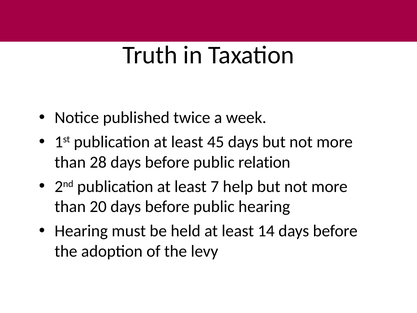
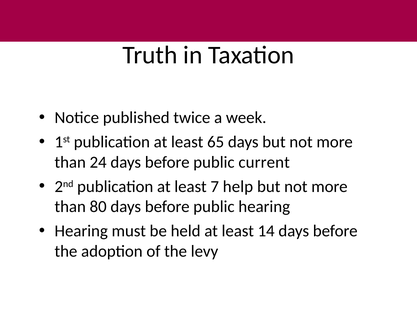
45: 45 -> 65
28: 28 -> 24
relation: relation -> current
20: 20 -> 80
